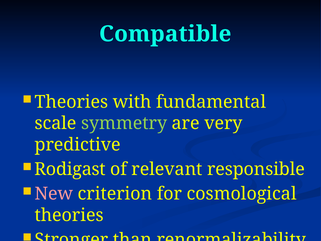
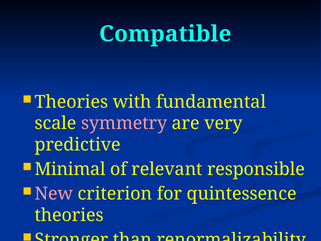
symmetry colour: light green -> pink
Rodigast: Rodigast -> Minimal
cosmological: cosmological -> quintessence
